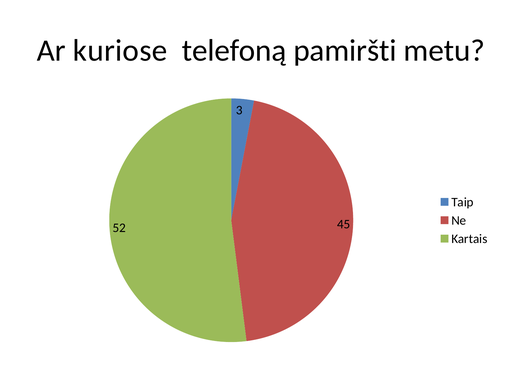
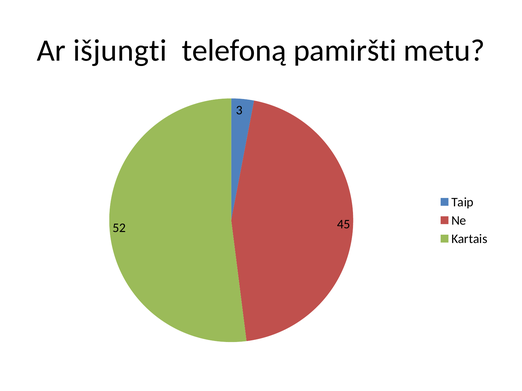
kuriose: kuriose -> išjungti
